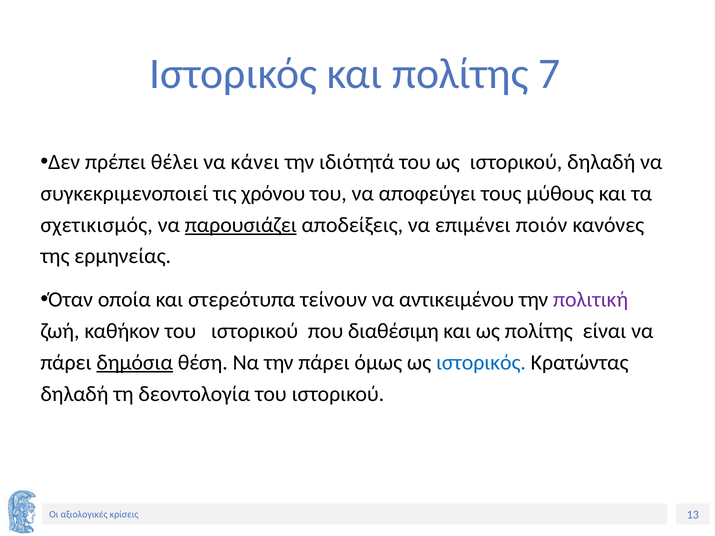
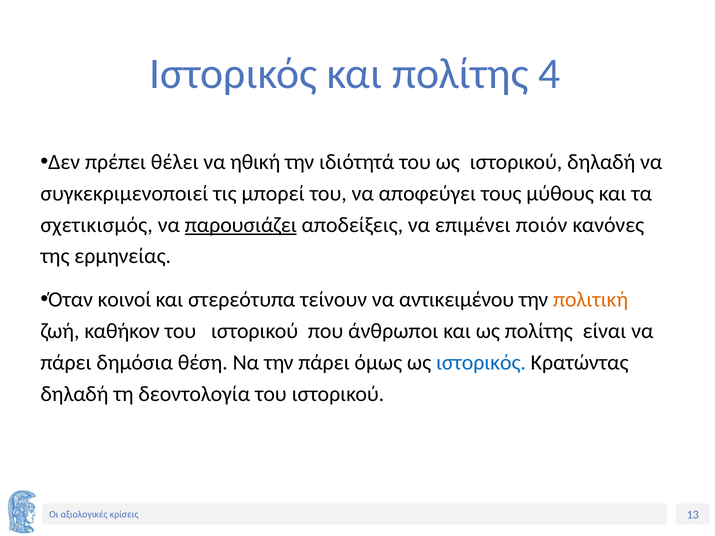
7: 7 -> 4
κάνει: κάνει -> ηθική
χρόνου: χρόνου -> μπορεί
οποία: οποία -> κοινοί
πολιτική colour: purple -> orange
διαθέσιμη: διαθέσιμη -> άνθρωποι
δημόσια underline: present -> none
